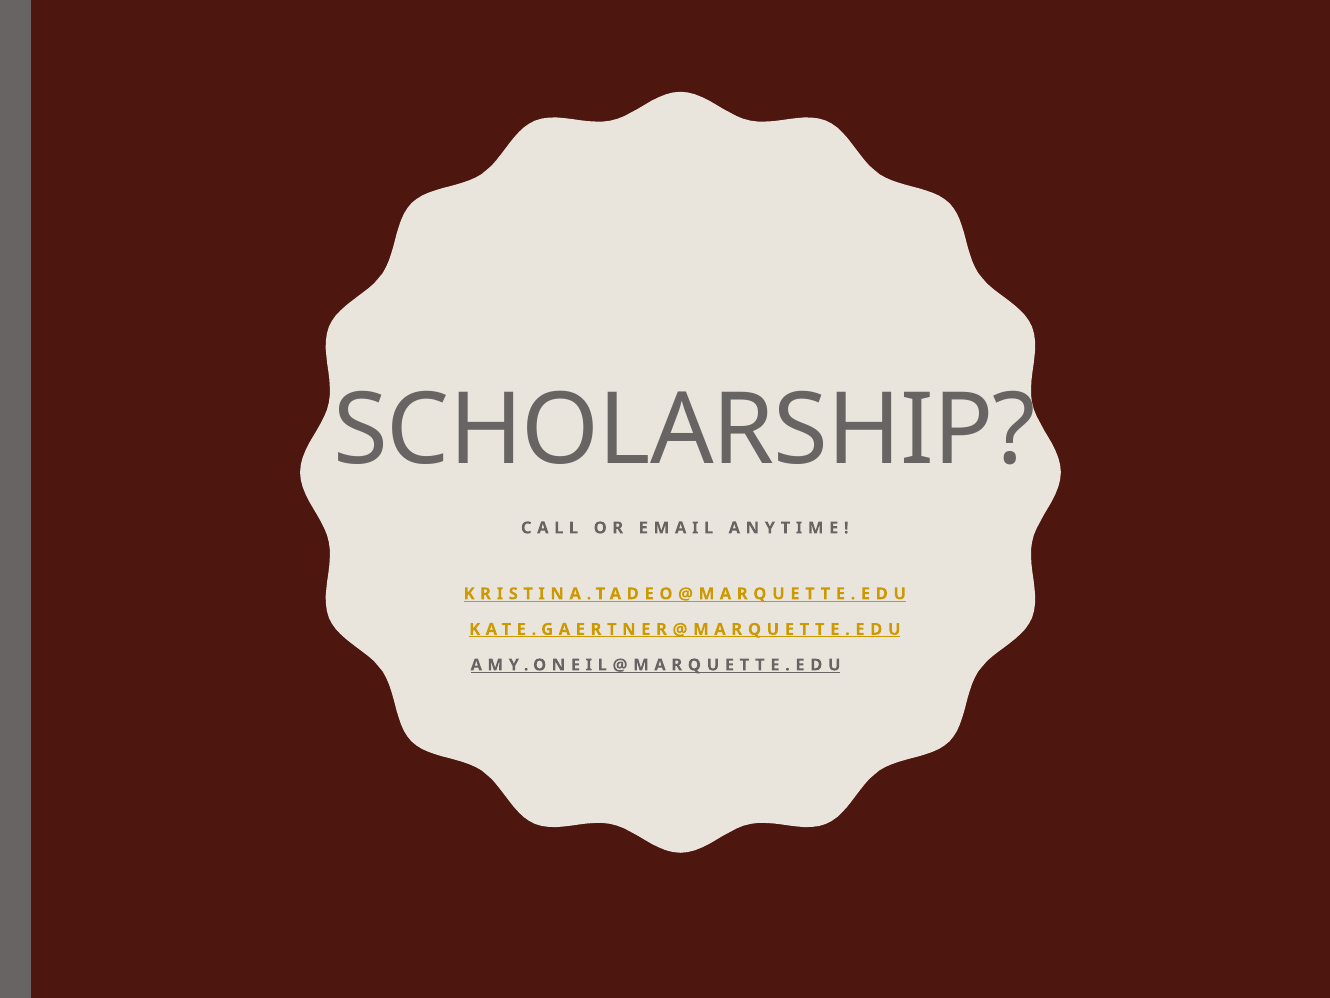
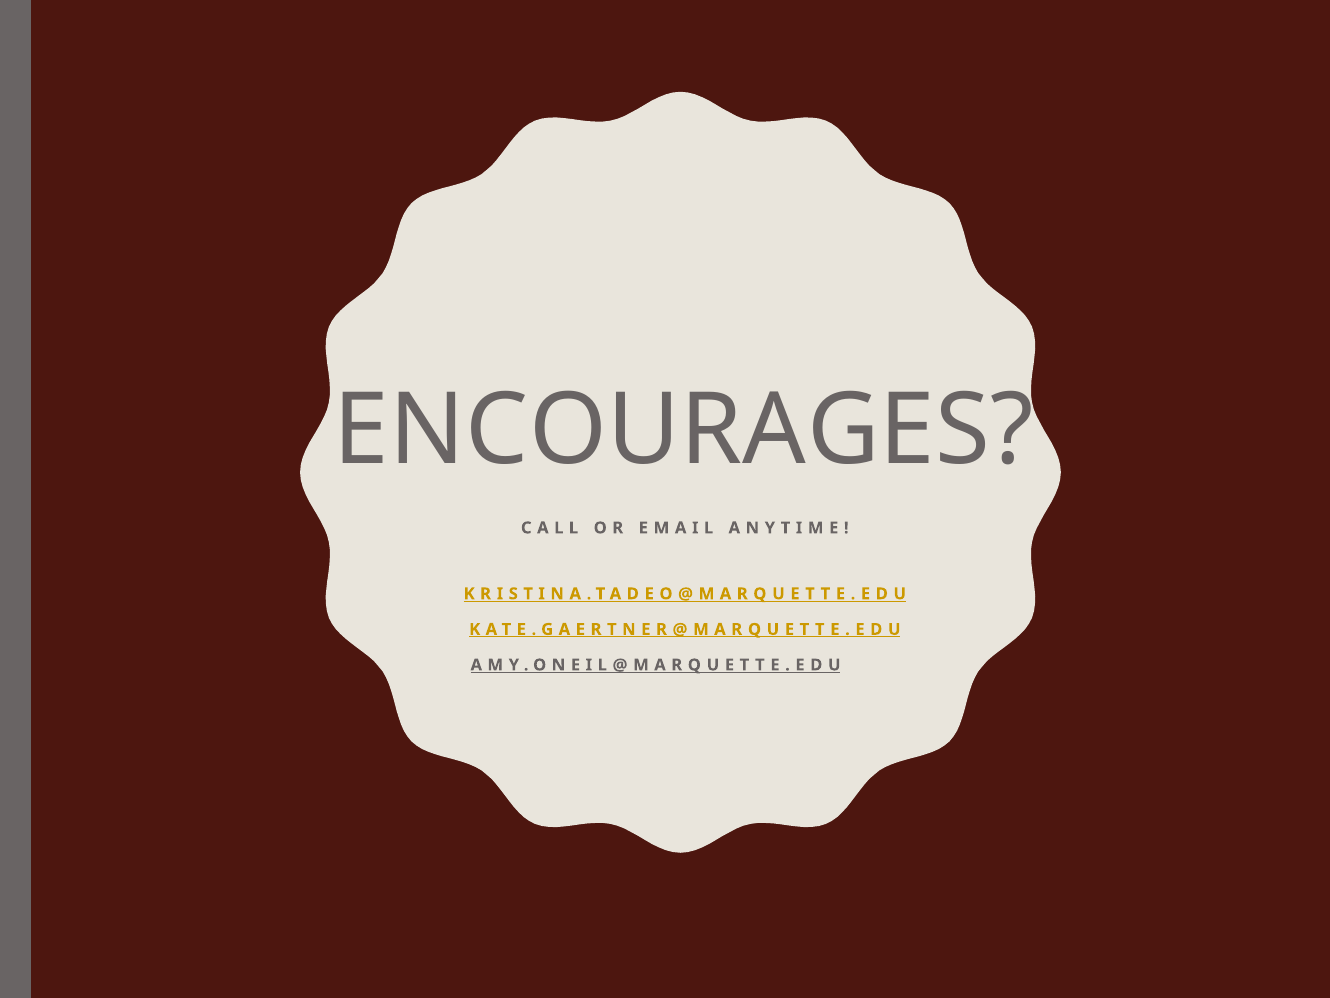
SCHOLARSHIP: SCHOLARSHIP -> ENCOURAGES
